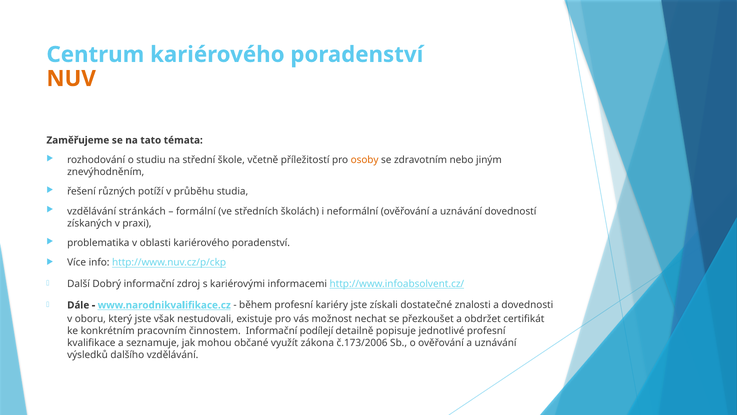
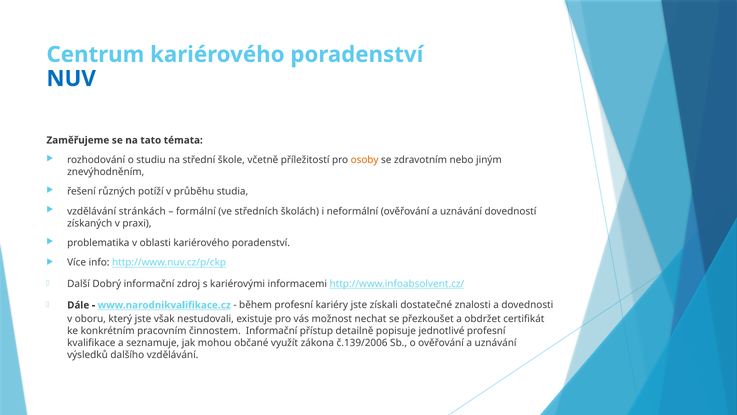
NUV colour: orange -> blue
podílejí: podílejí -> přístup
č.173/2006: č.173/2006 -> č.139/2006
